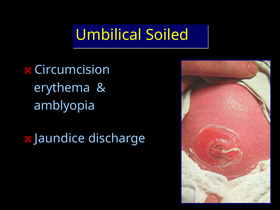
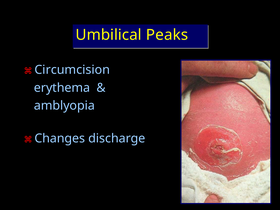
Soiled: Soiled -> Peaks
Jaundice: Jaundice -> Changes
